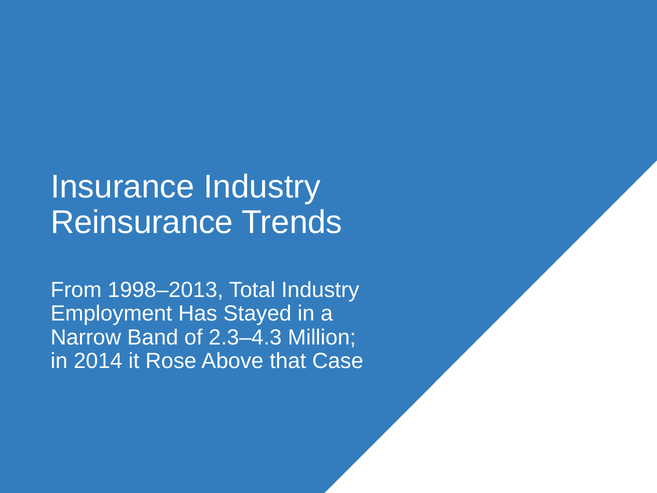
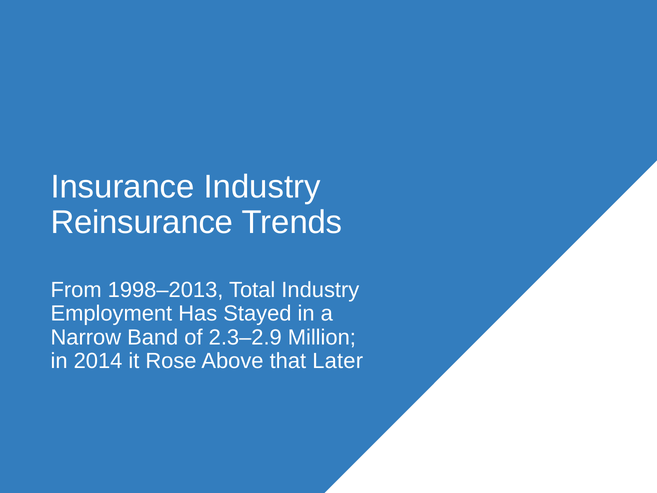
2.3–4.3: 2.3–4.3 -> 2.3–2.9
Case: Case -> Later
